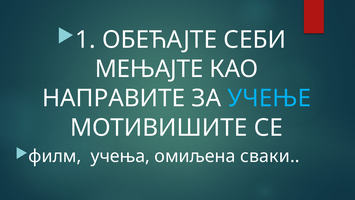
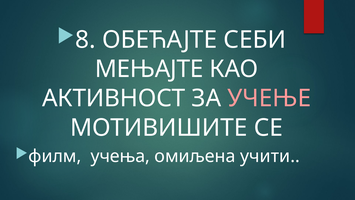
1: 1 -> 8
НАПРАВИТЕ: НАПРАВИТЕ -> АКТИВНОСТ
УЧЕЊЕ colour: light blue -> pink
сваки: сваки -> учити
